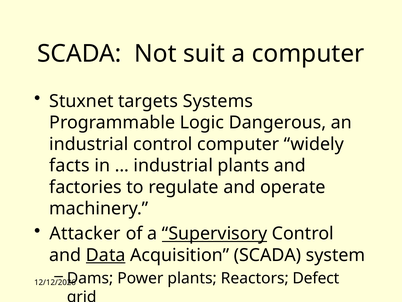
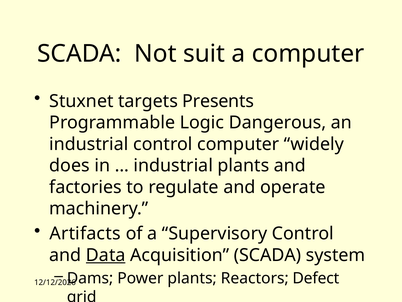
Systems: Systems -> Presents
facts: facts -> does
Attacker: Attacker -> Artifacts
Supervisory underline: present -> none
